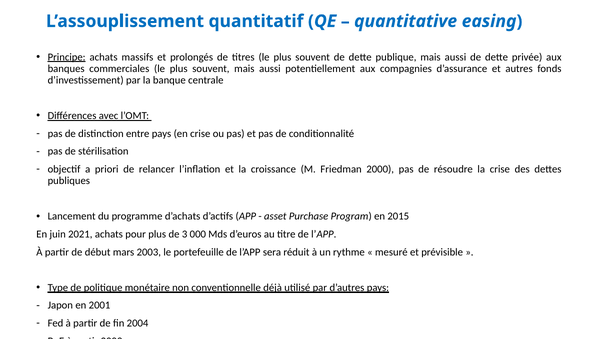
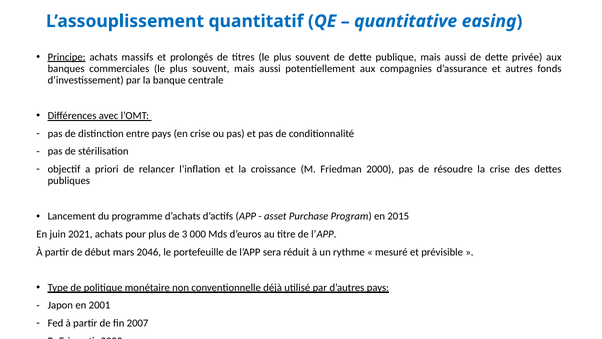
2003: 2003 -> 2046
2004: 2004 -> 2007
